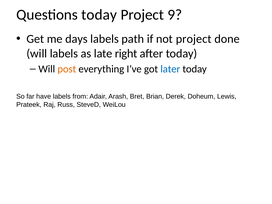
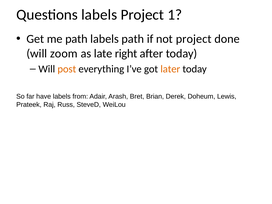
Questions today: today -> labels
9: 9 -> 1
me days: days -> path
will labels: labels -> zoom
later colour: blue -> orange
